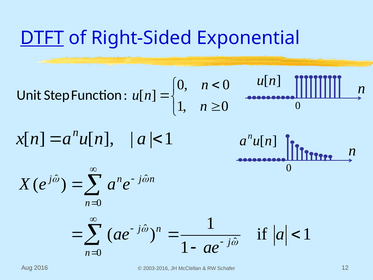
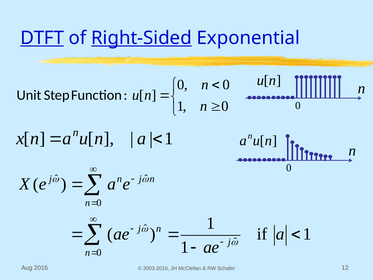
Right-Sided underline: none -> present
